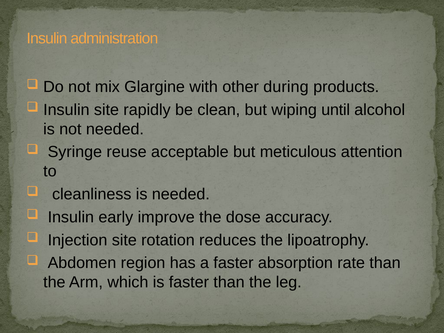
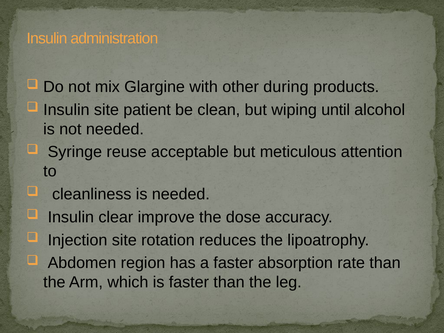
rapidly: rapidly -> patient
early: early -> clear
